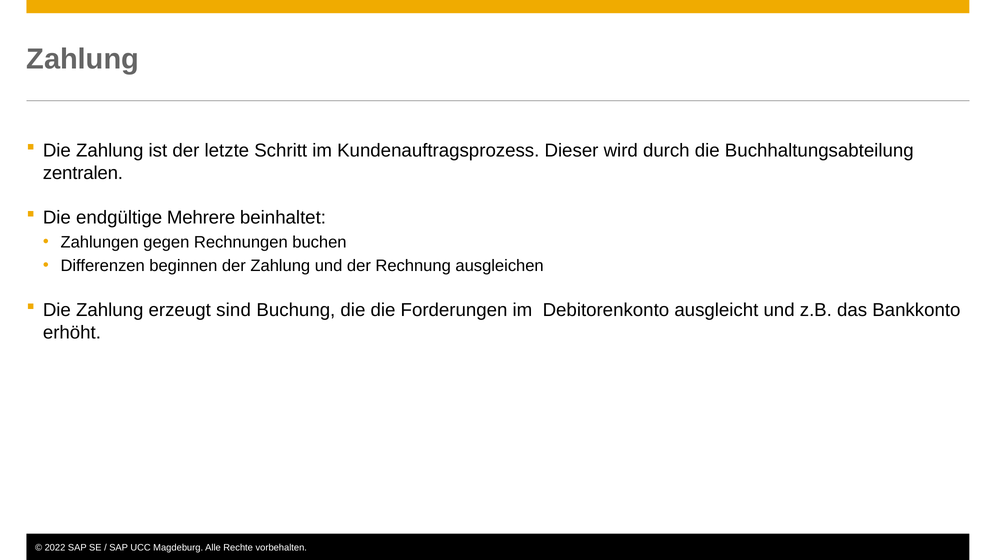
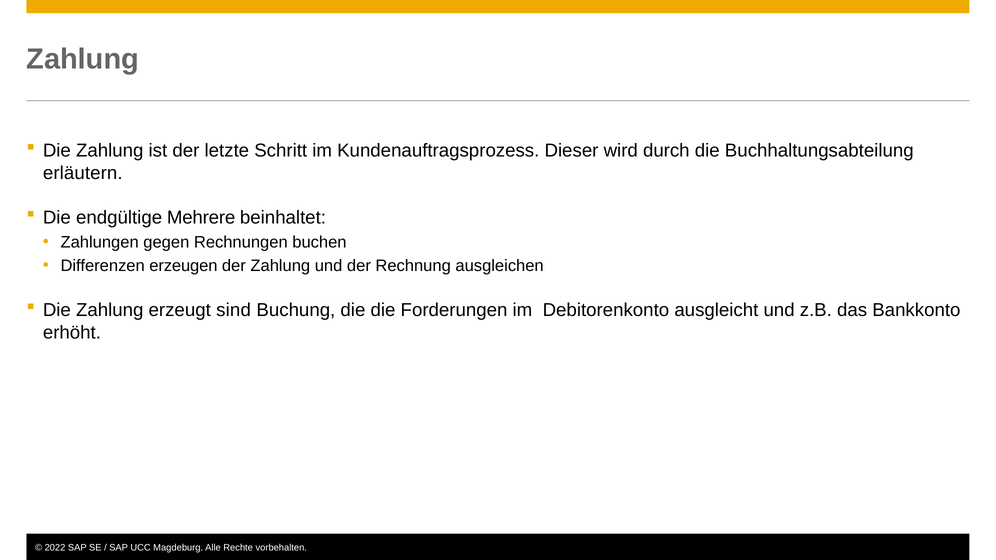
zentralen: zentralen -> erläutern
beginnen: beginnen -> erzeugen
